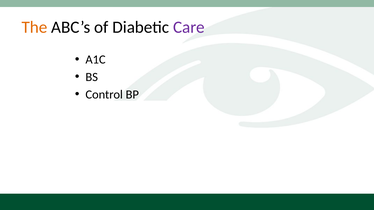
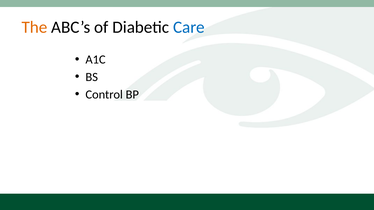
Care colour: purple -> blue
